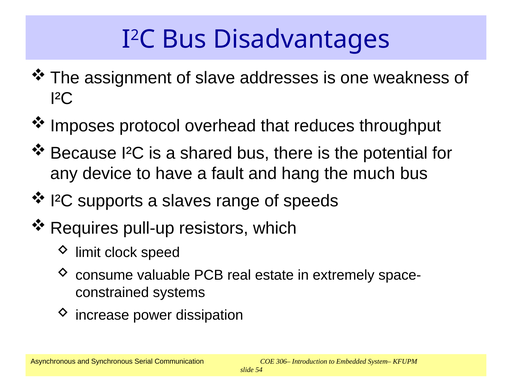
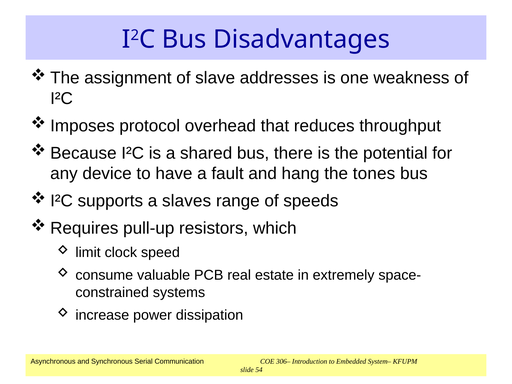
much: much -> tones
